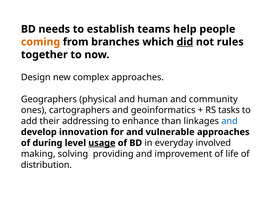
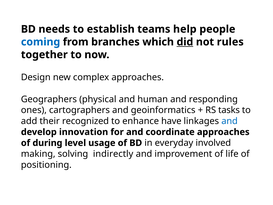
coming colour: orange -> blue
community: community -> responding
addressing: addressing -> recognized
than: than -> have
vulnerable: vulnerable -> coordinate
usage underline: present -> none
providing: providing -> indirectly
distribution: distribution -> positioning
